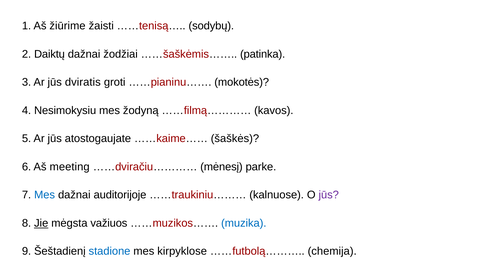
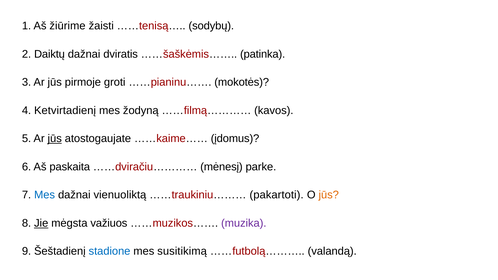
žodžiai: žodžiai -> dviratis
dviratis: dviratis -> pirmoje
Nesimokysiu: Nesimokysiu -> Ketvirtadienį
jūs at (55, 139) underline: none -> present
šaškės: šaškės -> įdomus
meeting: meeting -> paskaita
auditorijoje: auditorijoje -> vienuoliktą
kalnuose: kalnuose -> pakartoti
jūs at (329, 195) colour: purple -> orange
muzika colour: blue -> purple
kirpyklose: kirpyklose -> susitikimą
chemija: chemija -> valandą
